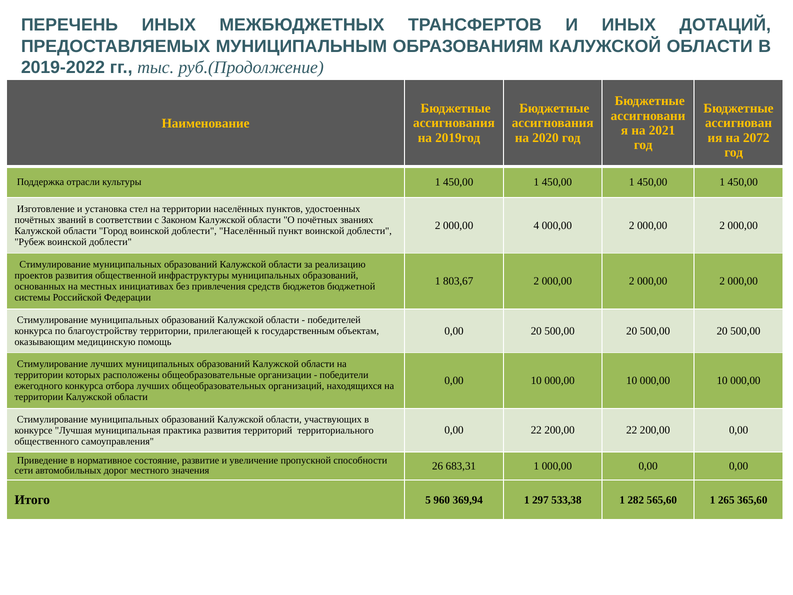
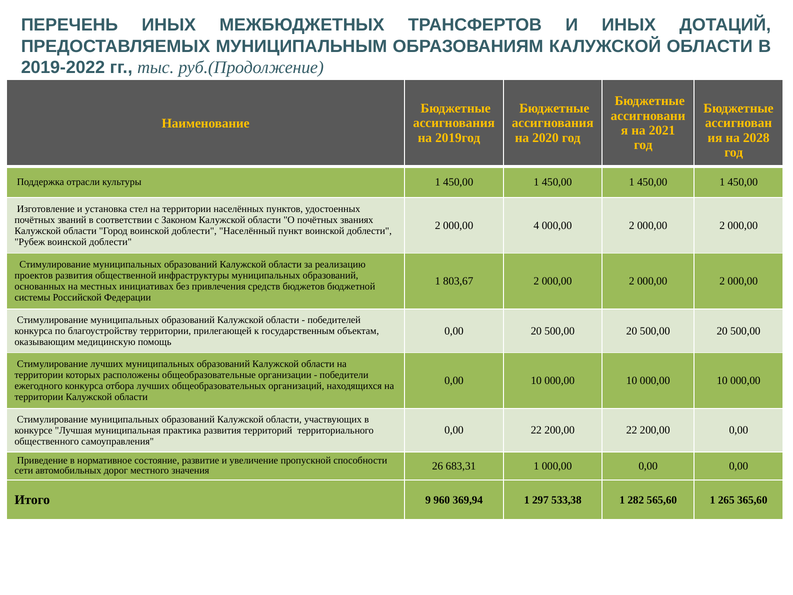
2072: 2072 -> 2028
5: 5 -> 9
